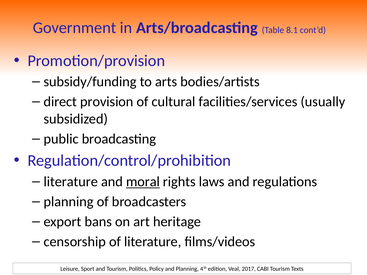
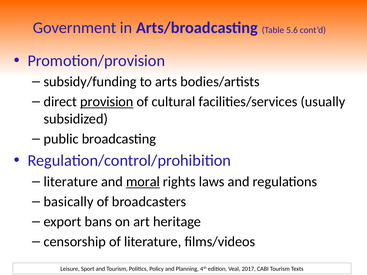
8.1: 8.1 -> 5.6
provision underline: none -> present
planning at (69, 202): planning -> basically
